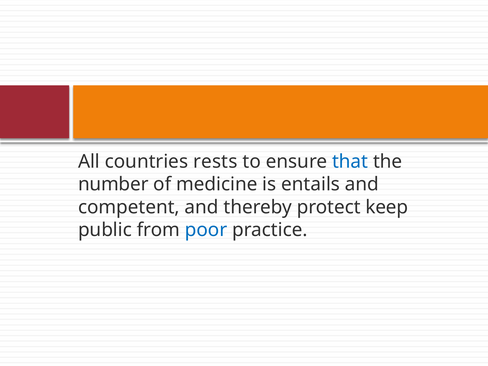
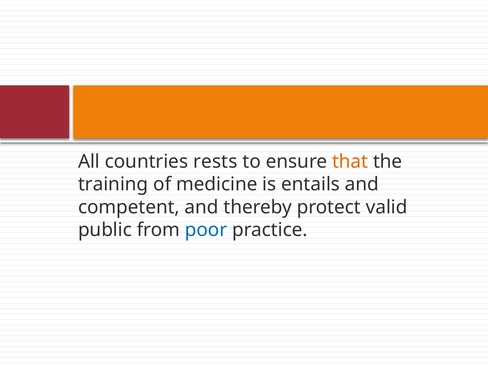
that colour: blue -> orange
number: number -> training
keep: keep -> valid
